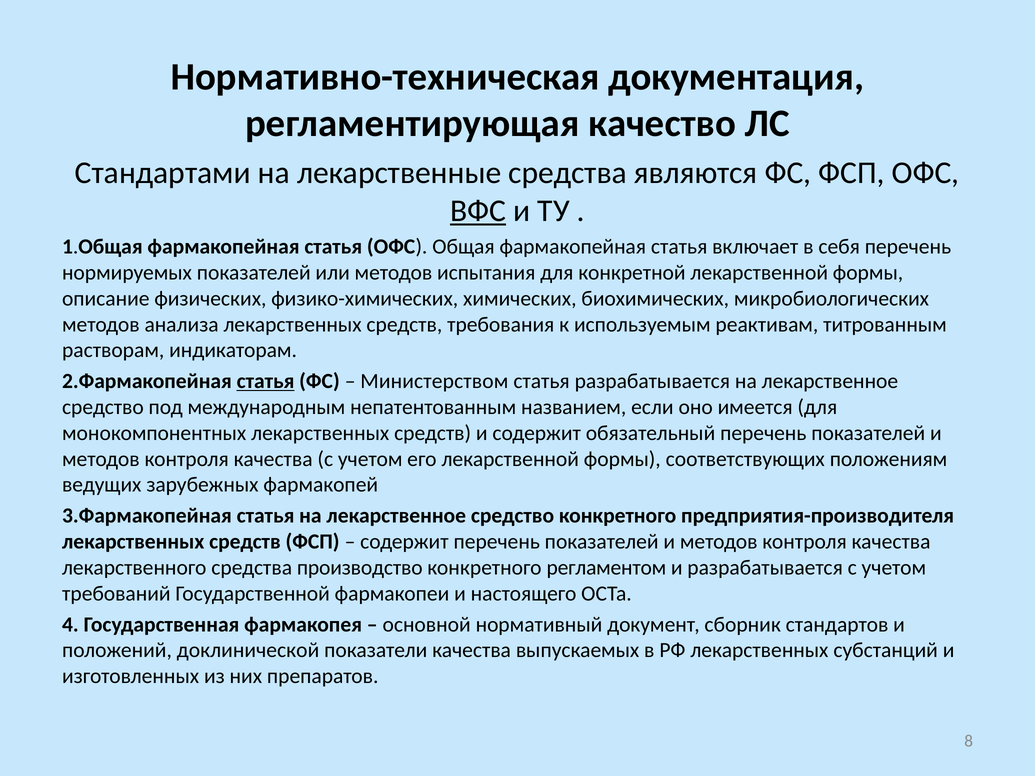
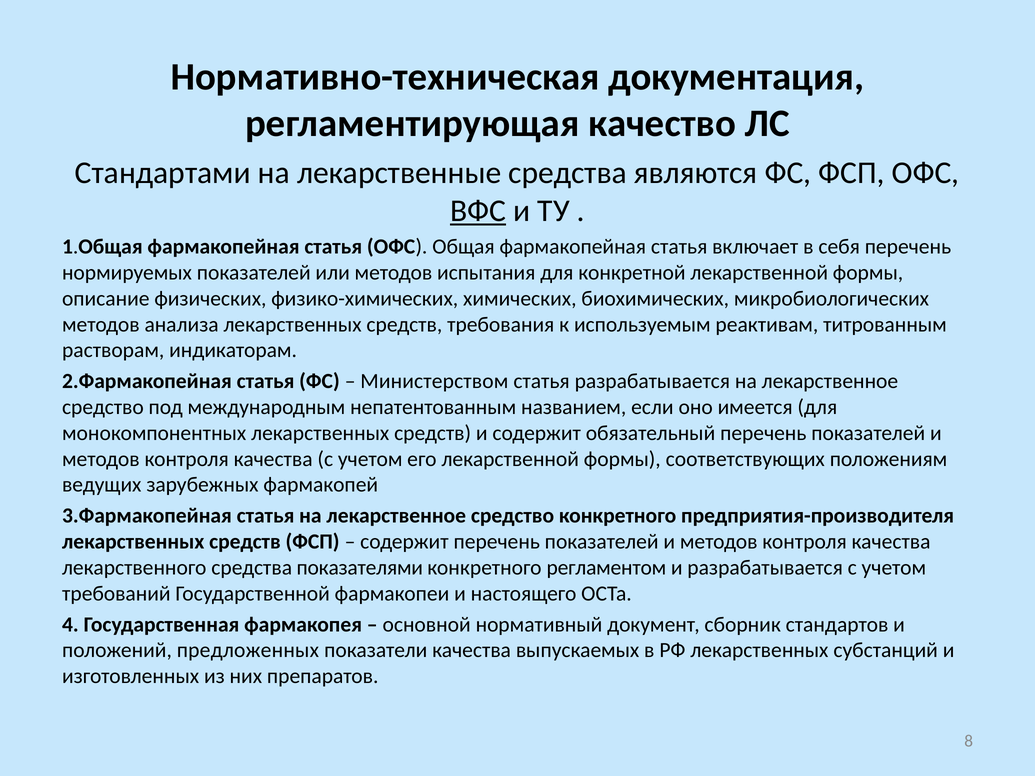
статья at (266, 381) underline: present -> none
производство: производство -> показателями
доклинической: доклинической -> предложенных
